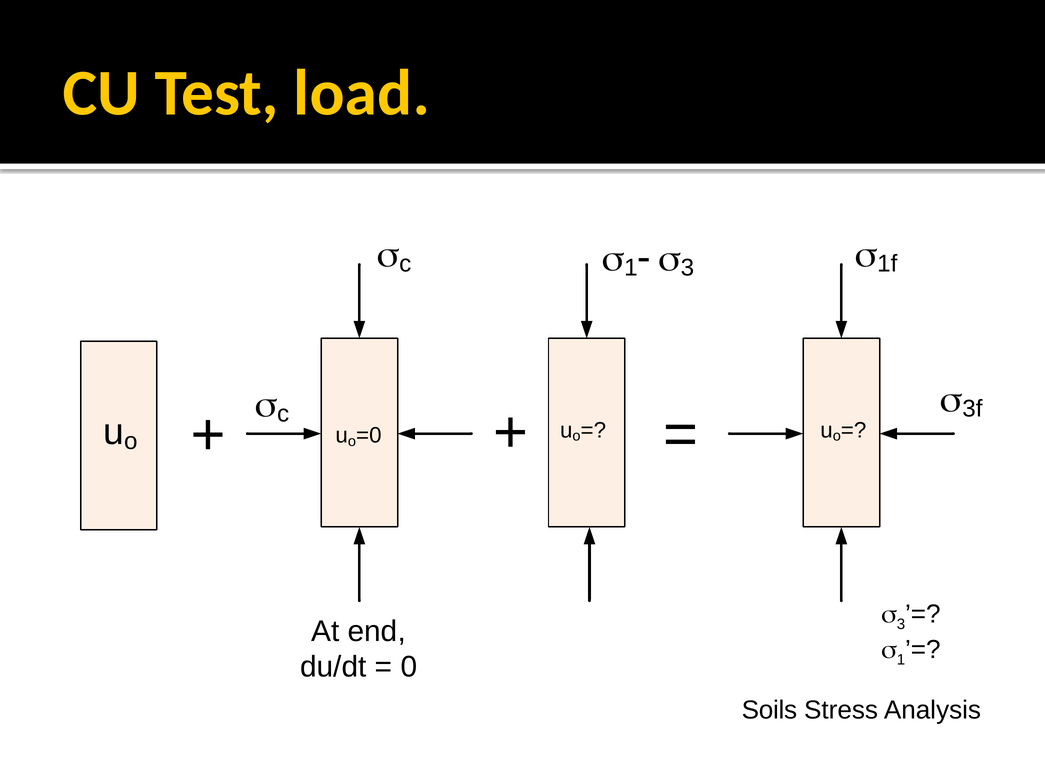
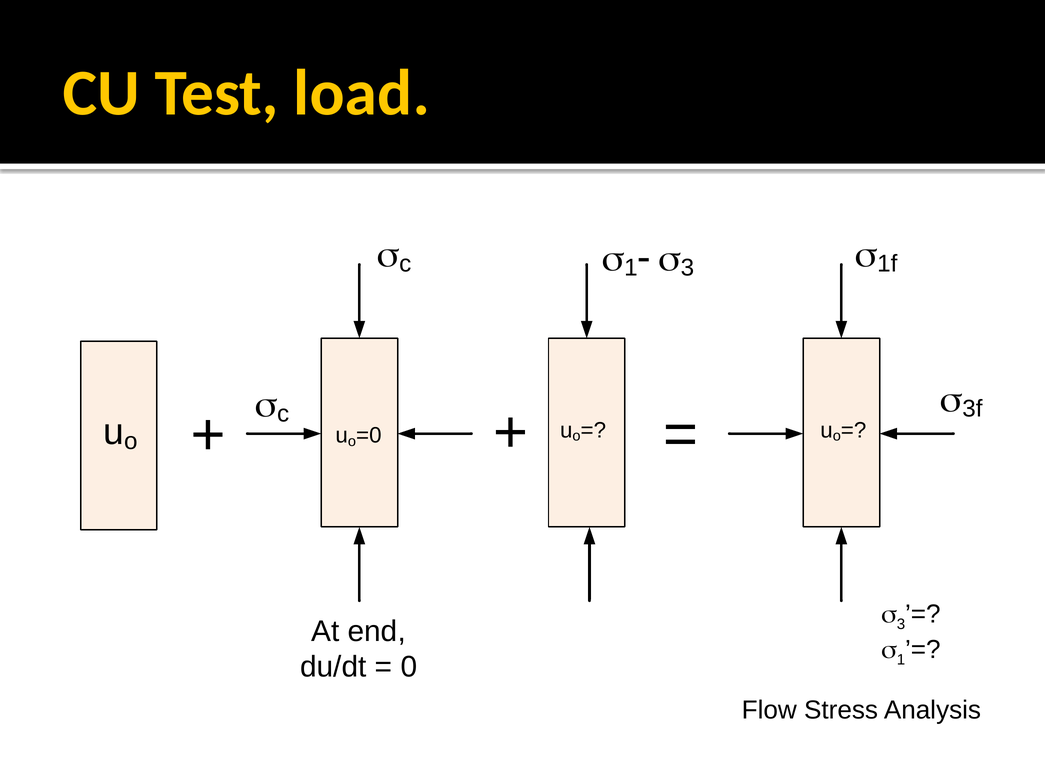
Soils: Soils -> Flow
